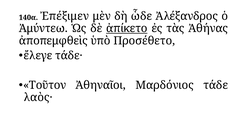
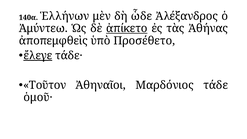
Ἐπέξιμεν: Ἐπέξιμεν -> Ἑλλήνων
ἔλεγε underline: none -> present
λαὸς·: λαὸς· -> ὁμοῦ·
